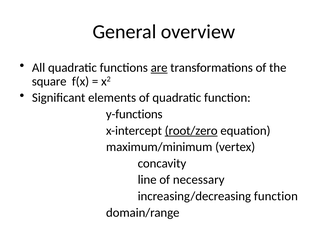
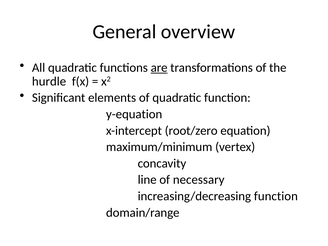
square: square -> hurdle
y-functions: y-functions -> y-equation
root/zero underline: present -> none
